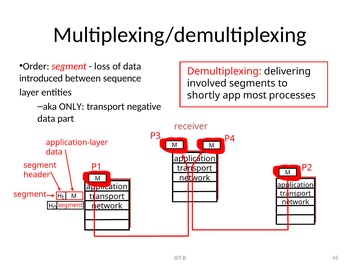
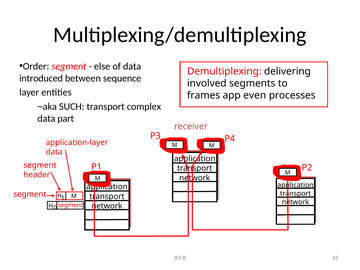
loss: loss -> else
shortly: shortly -> frames
most: most -> even
ONLY: ONLY -> SUCH
negative: negative -> complex
